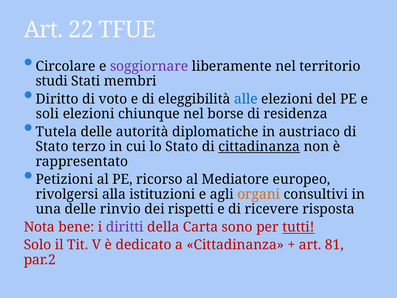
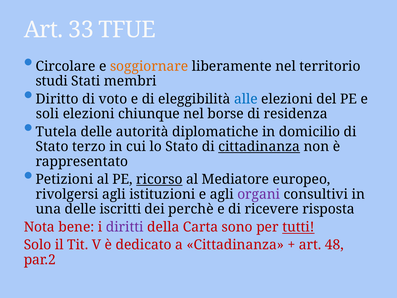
22: 22 -> 33
soggiornare colour: purple -> orange
austriaco: austriaco -> domicilio
ricorso underline: none -> present
rivolgersi alla: alla -> agli
organi colour: orange -> purple
rinvio: rinvio -> iscritti
rispetti: rispetti -> perchè
81: 81 -> 48
